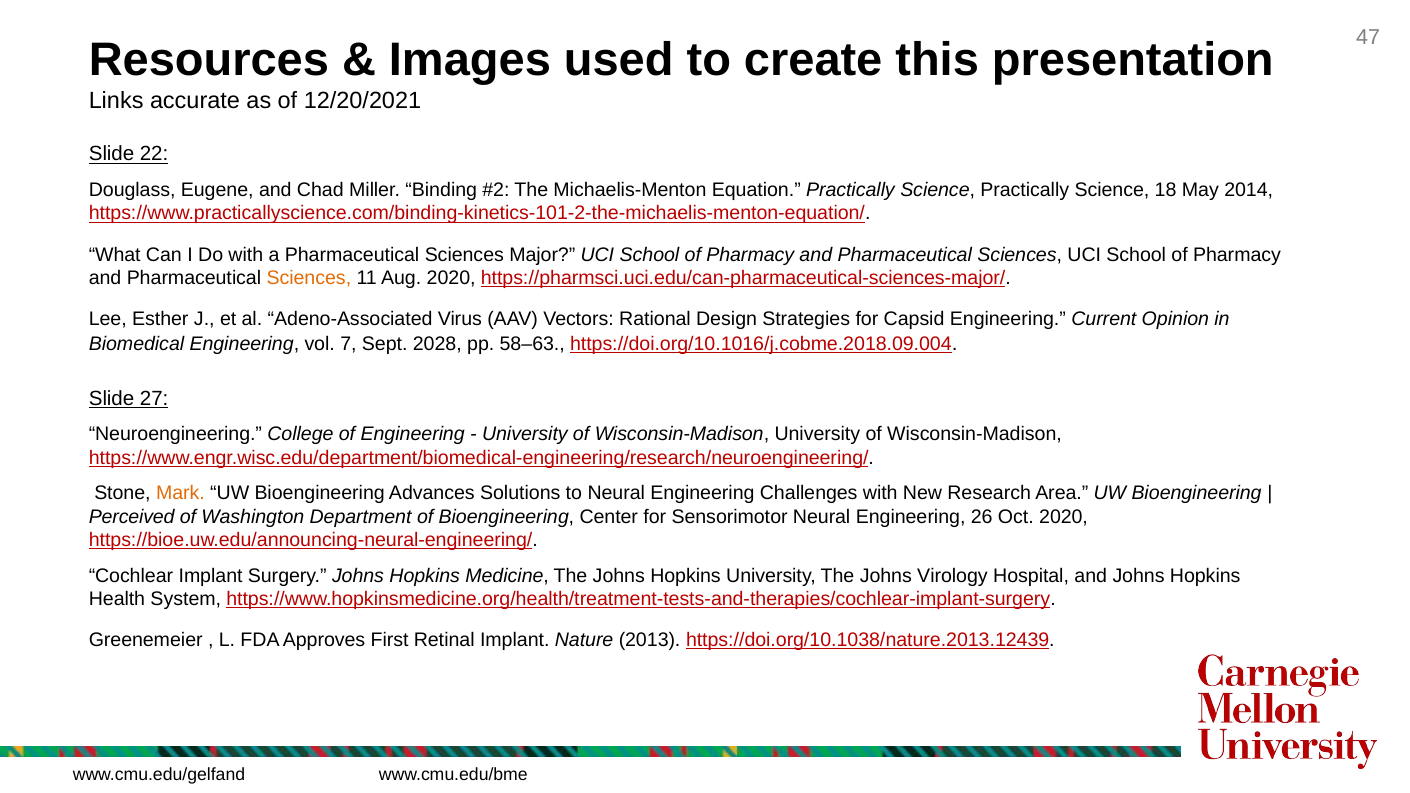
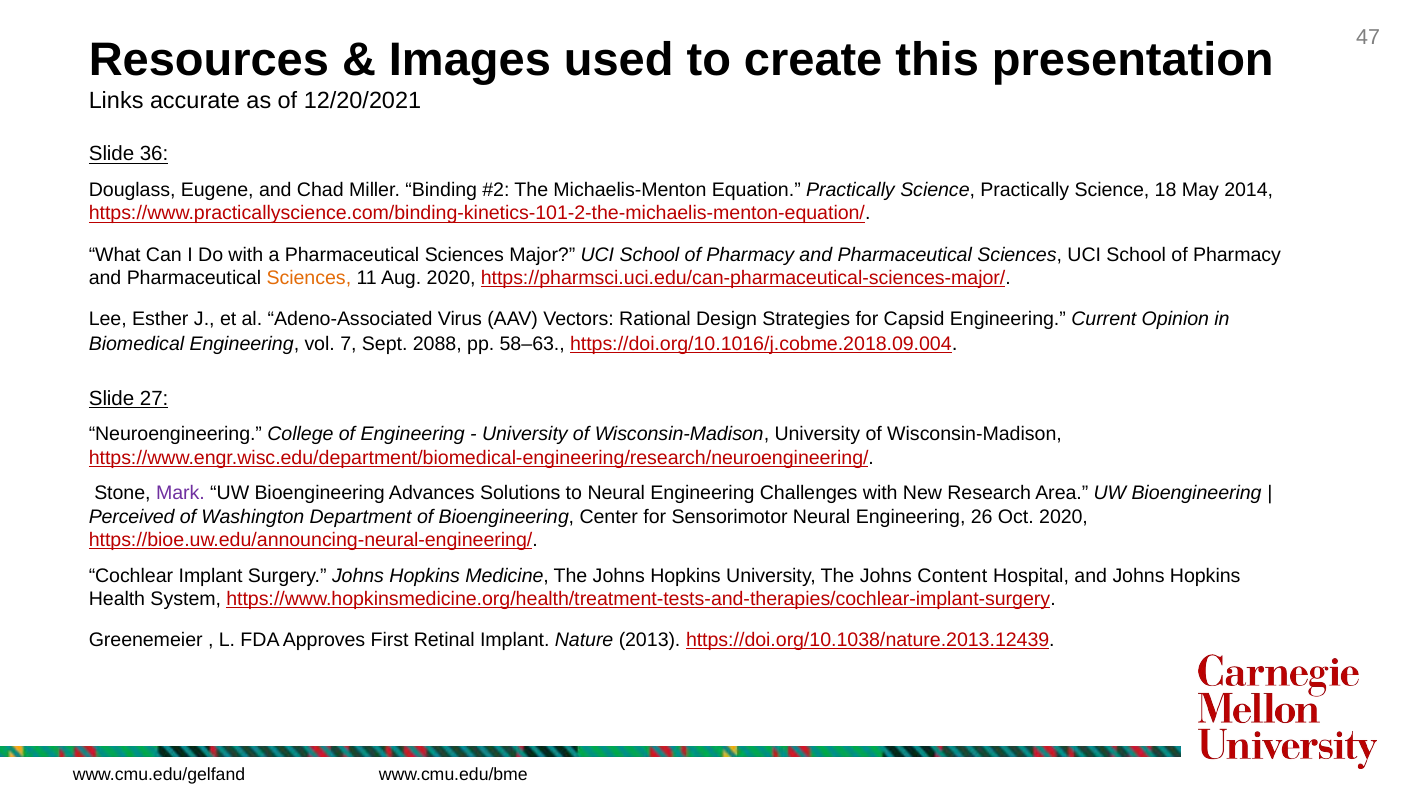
22: 22 -> 36
2028: 2028 -> 2088
Mark colour: orange -> purple
Virology: Virology -> Content
